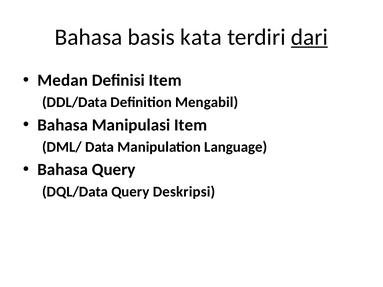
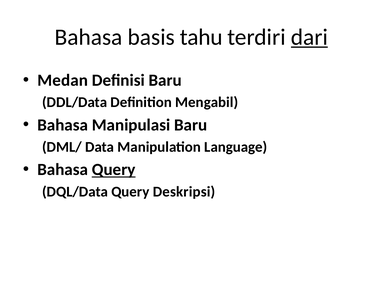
kata: kata -> tahu
Definisi Item: Item -> Baru
Manipulasi Item: Item -> Baru
Query at (114, 170) underline: none -> present
